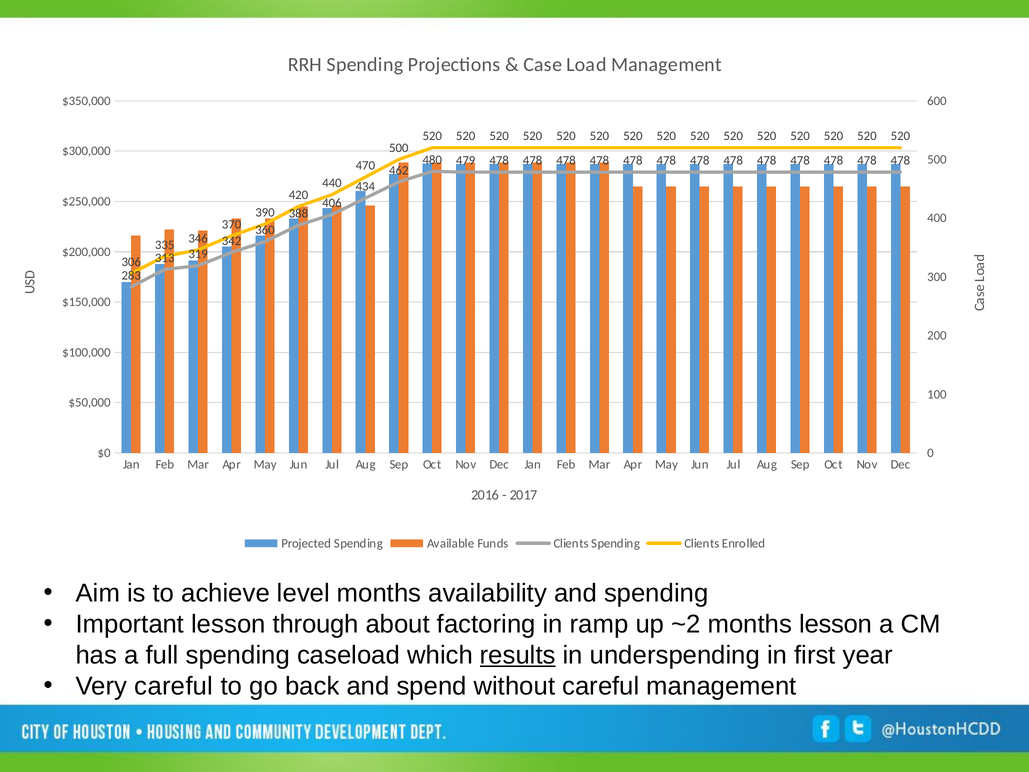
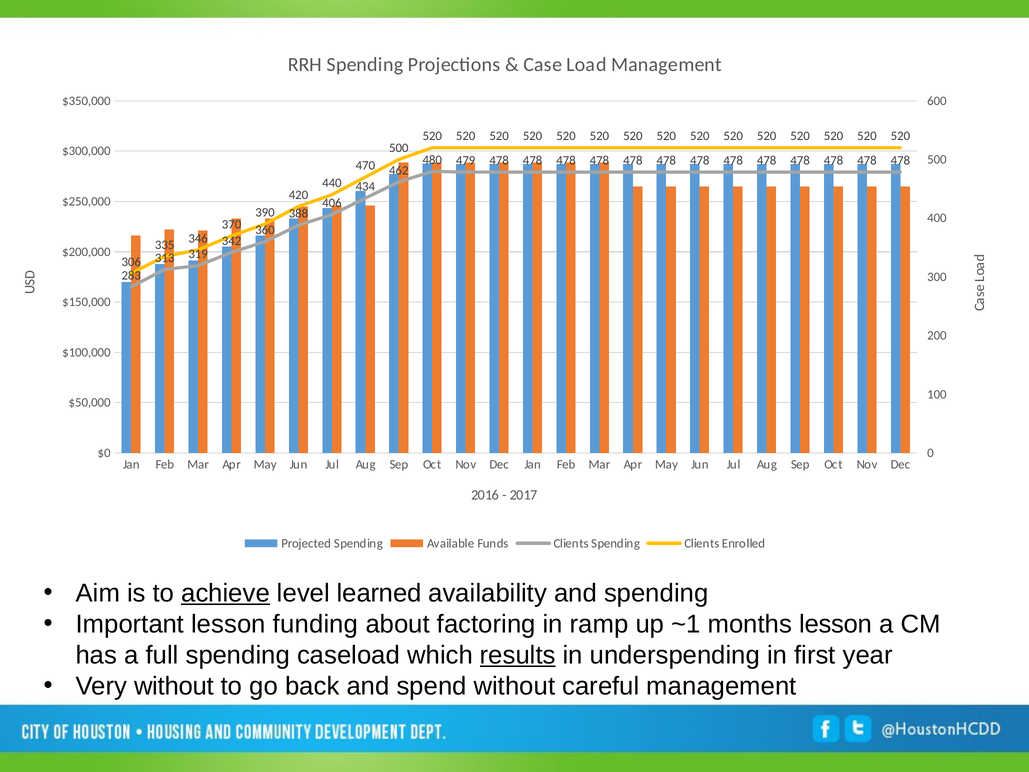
achieve underline: none -> present
level months: months -> learned
through: through -> funding
~2: ~2 -> ~1
Very careful: careful -> without
